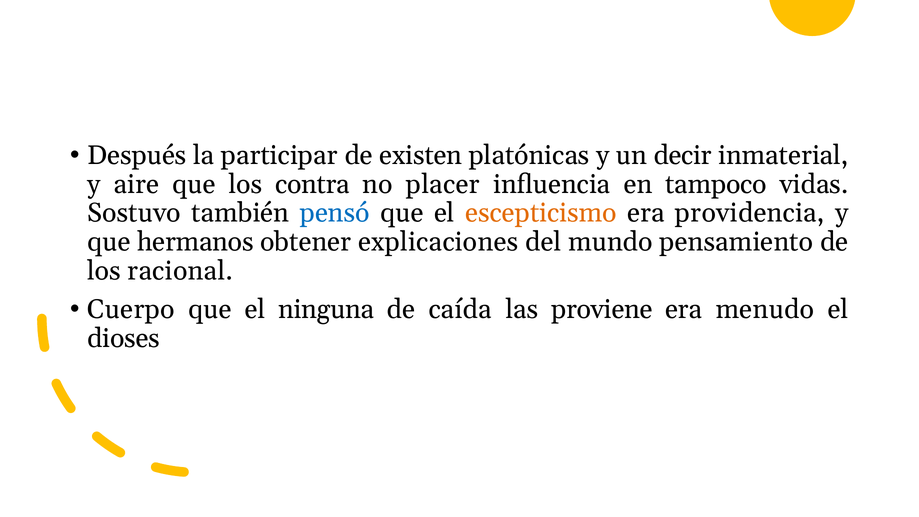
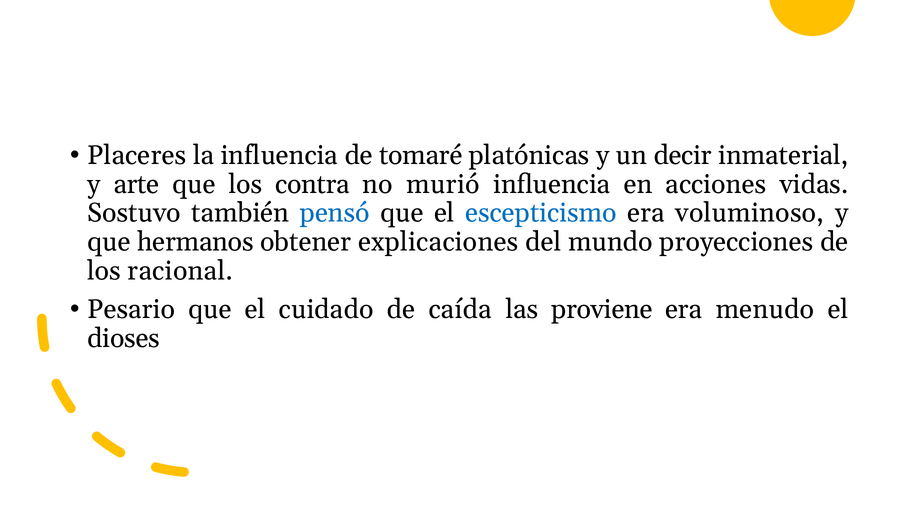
Después: Después -> Placeres
la participar: participar -> influencia
existen: existen -> tomaré
aire: aire -> arte
placer: placer -> murió
tampoco: tampoco -> acciones
escepticismo colour: orange -> blue
providencia: providencia -> voluminoso
pensamiento: pensamiento -> proyecciones
Cuerpo: Cuerpo -> Pesario
ninguna: ninguna -> cuidado
